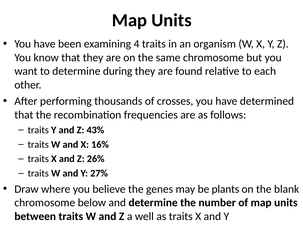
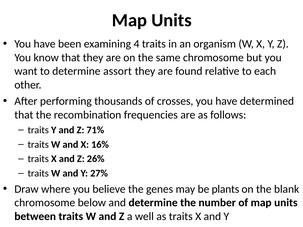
during: during -> assort
43%: 43% -> 71%
